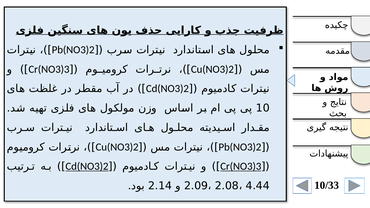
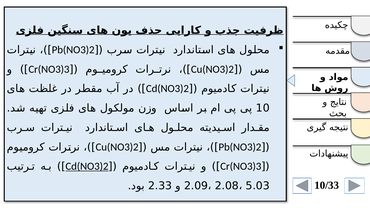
Cr(NO3)3 at (241, 166) underline: present -> none
2.14: 2.14 -> 2.33
4.44: 4.44 -> 5.03
